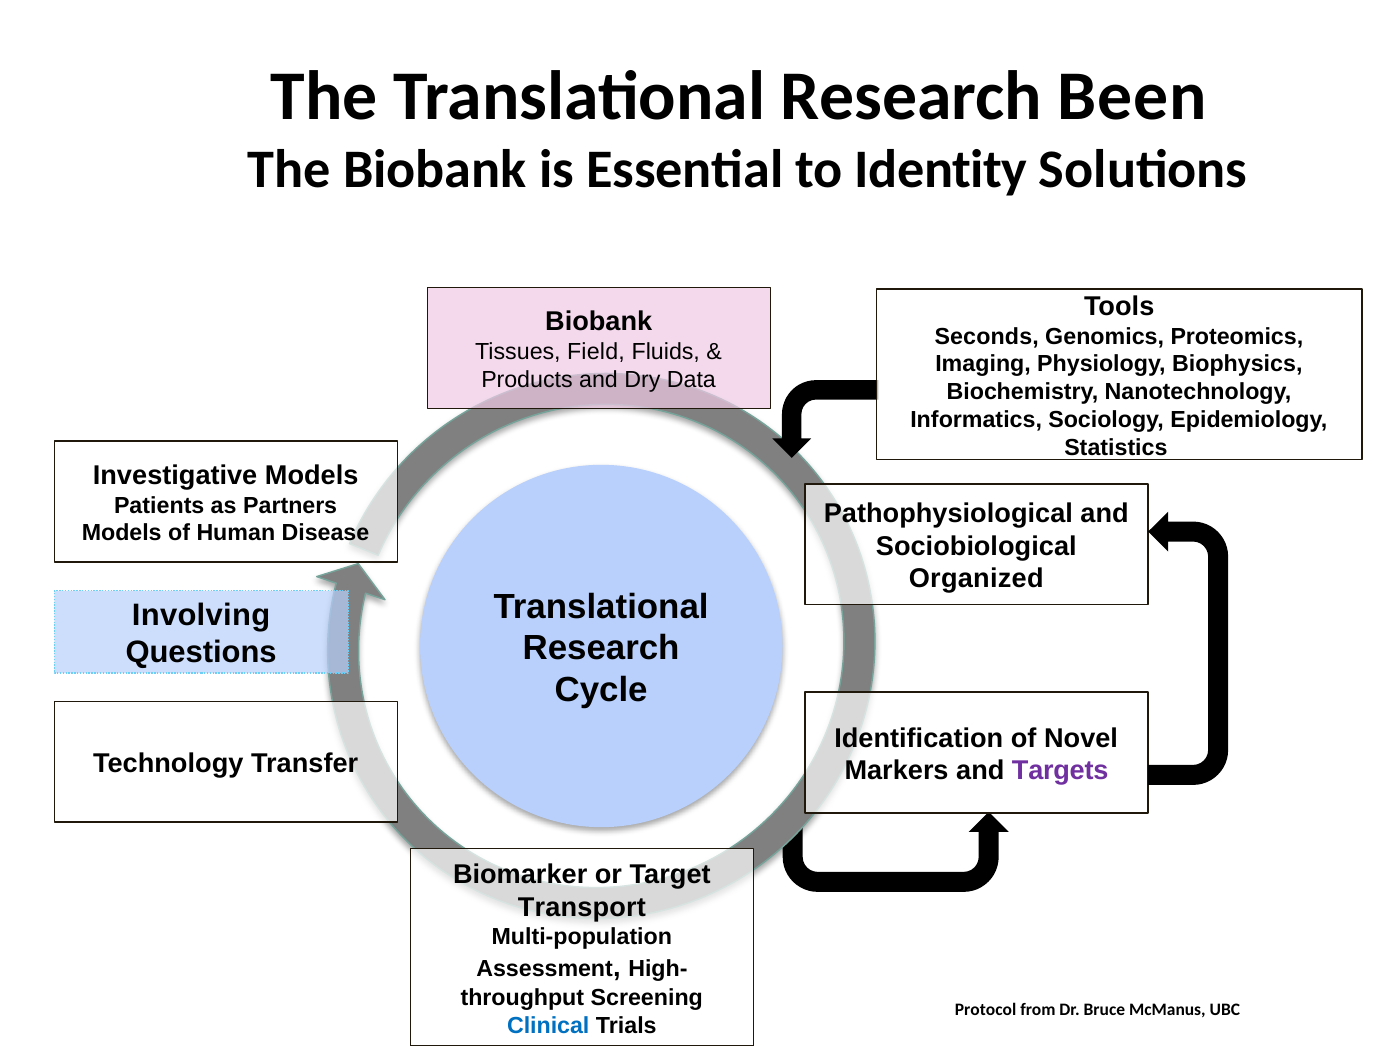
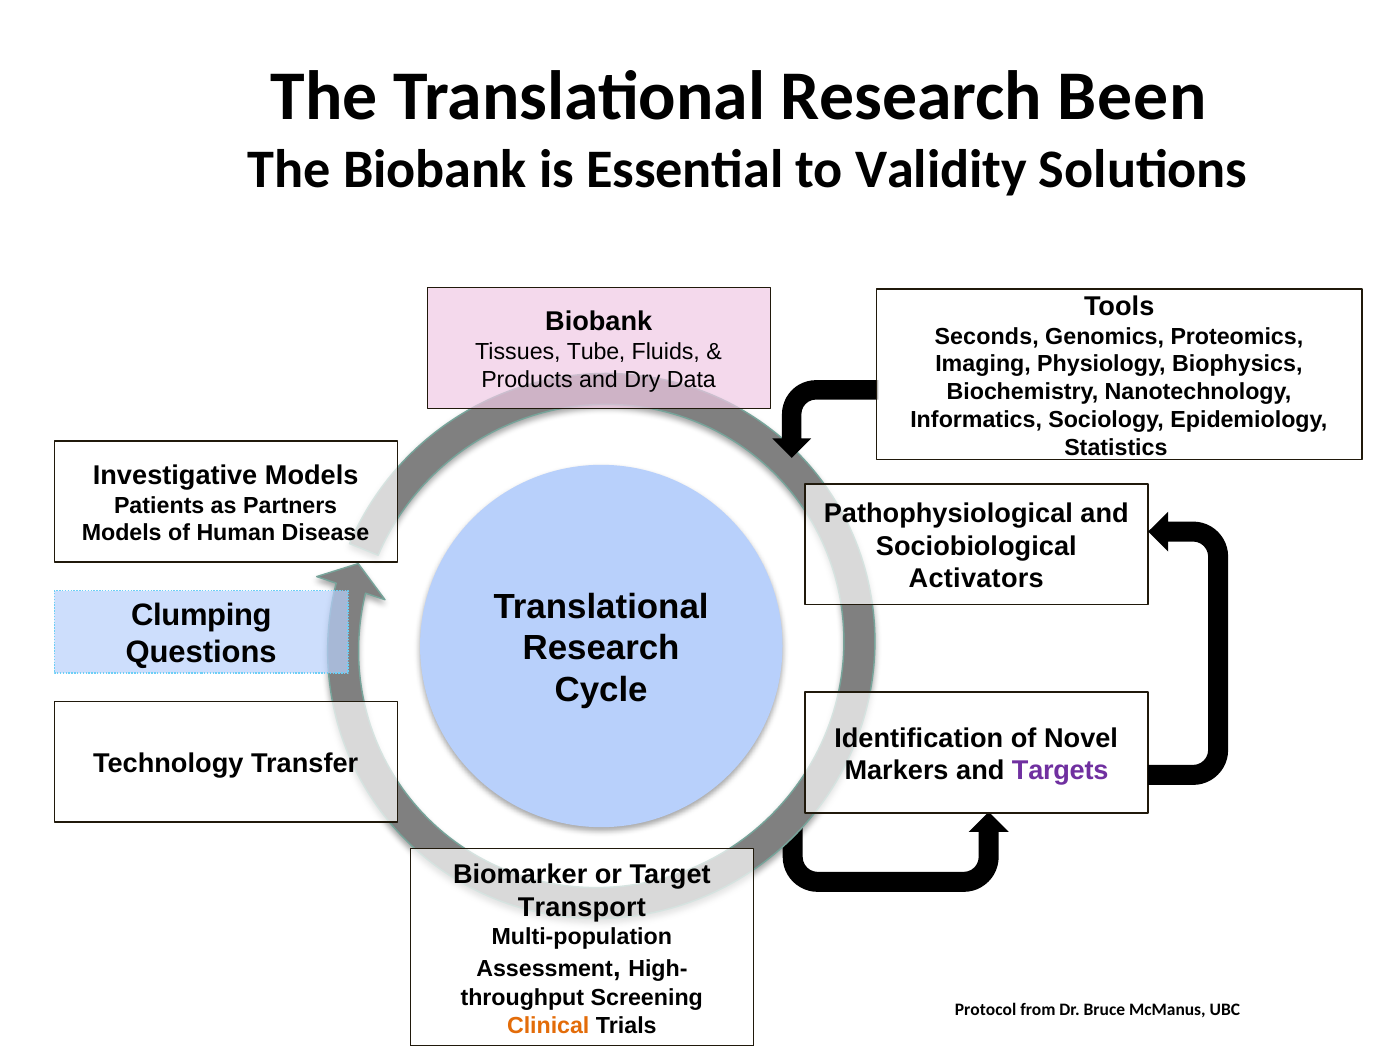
Identity: Identity -> Validity
Field: Field -> Tube
Organized: Organized -> Activators
Involving: Involving -> Clumping
Clinical colour: blue -> orange
